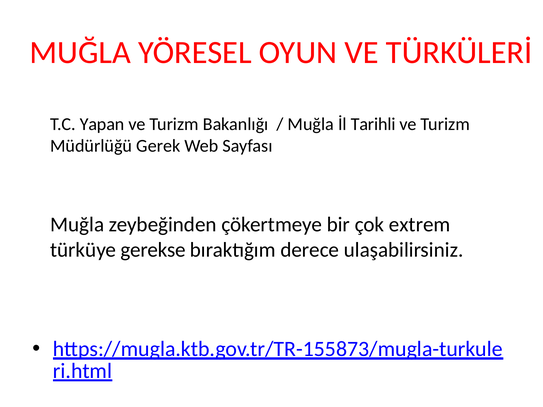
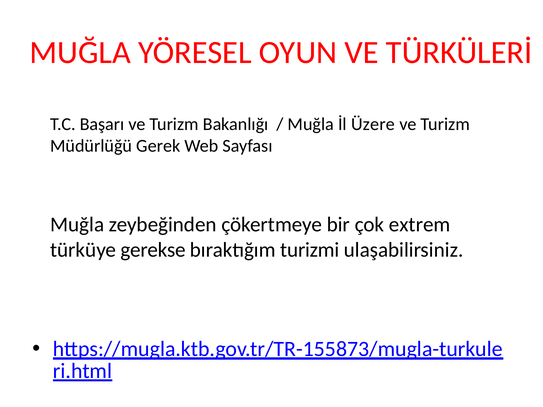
Yapan: Yapan -> Başarı
Tarihli: Tarihli -> Üzere
derece: derece -> turizmi
